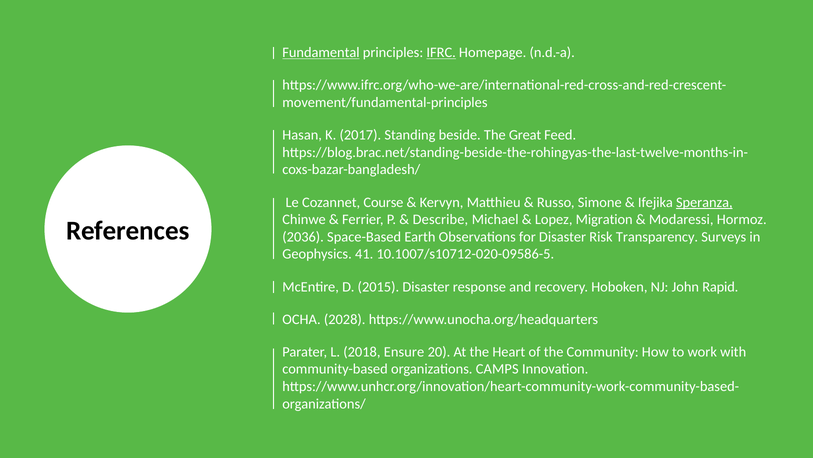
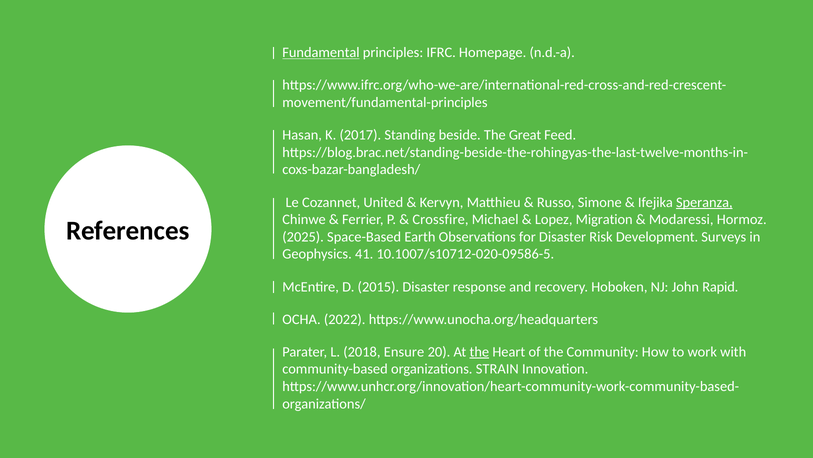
IFRC underline: present -> none
Course: Course -> United
Describe: Describe -> Crossfire
2036: 2036 -> 2025
Transparency: Transparency -> Development
2028: 2028 -> 2022
the at (479, 351) underline: none -> present
CAMPS: CAMPS -> STRAIN
